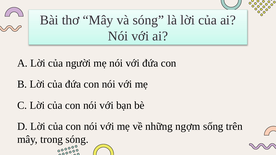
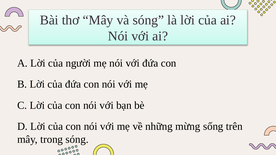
ngợm: ngợm -> mừng
